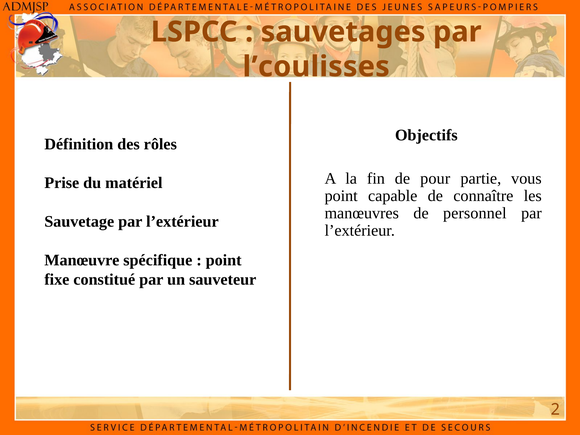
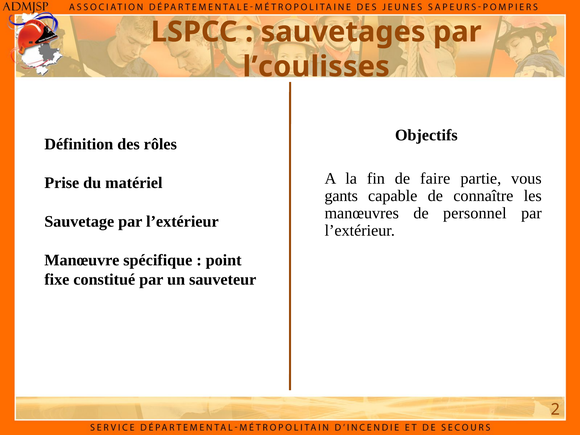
pour: pour -> faire
point at (341, 196): point -> gants
